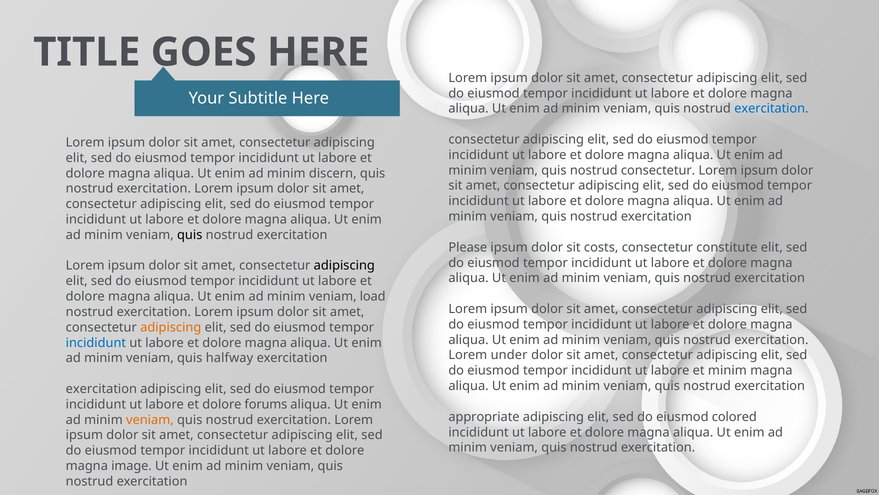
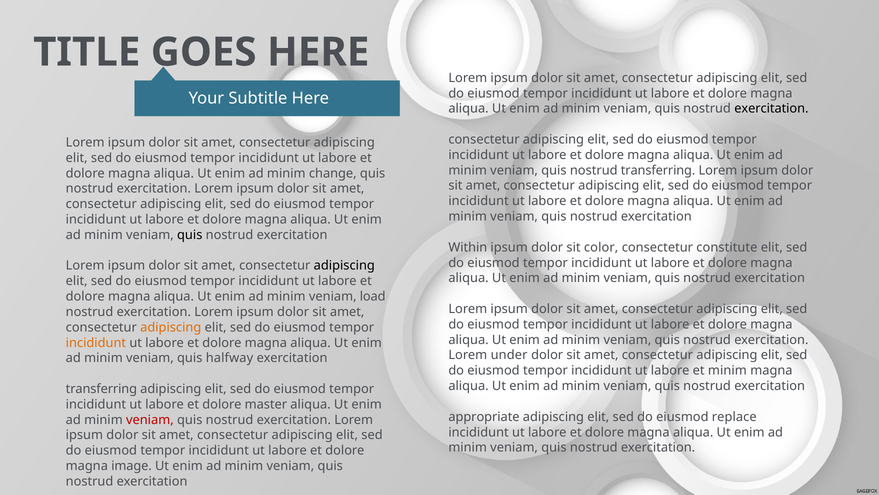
exercitation at (771, 109) colour: blue -> black
nostrud consectetur: consectetur -> transferring
discern: discern -> change
Please: Please -> Within
costs: costs -> color
incididunt at (96, 342) colour: blue -> orange
exercitation at (101, 389): exercitation -> transferring
forums: forums -> master
colored: colored -> replace
veniam at (150, 419) colour: orange -> red
